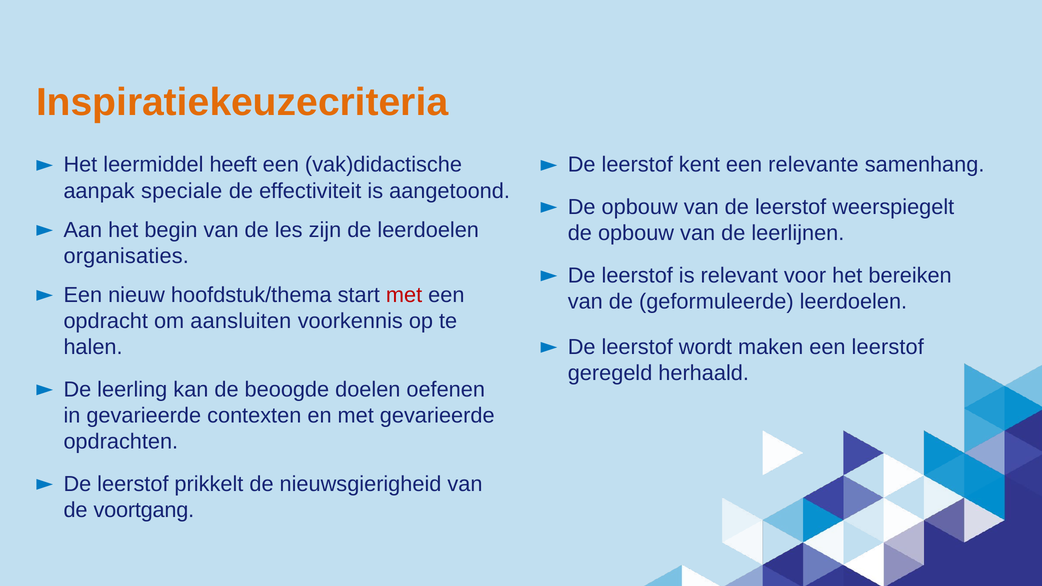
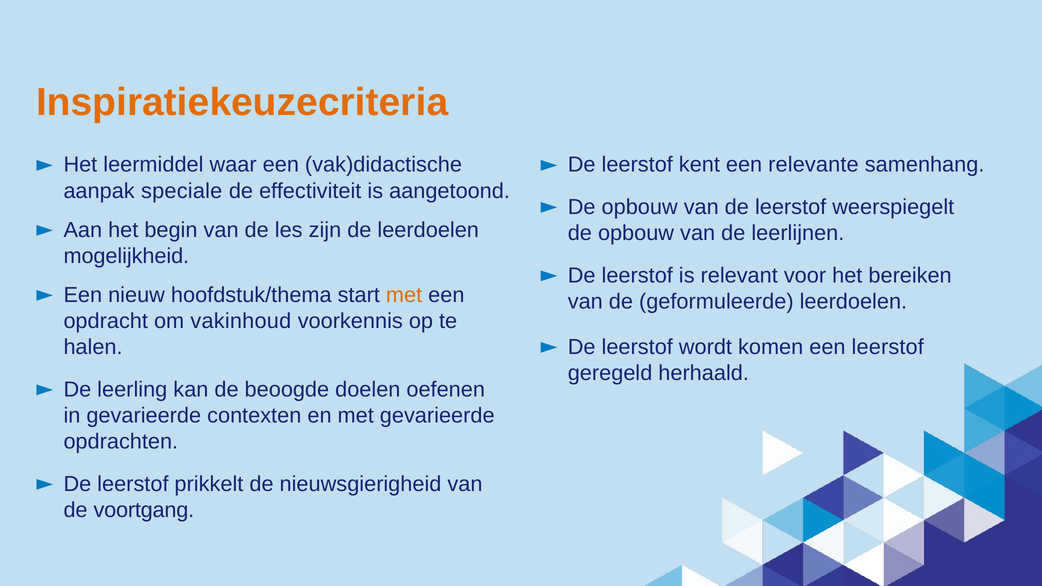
heeft: heeft -> waar
organisaties: organisaties -> mogelijkheid
met at (404, 295) colour: red -> orange
aansluiten: aansluiten -> vakinhoud
maken: maken -> komen
